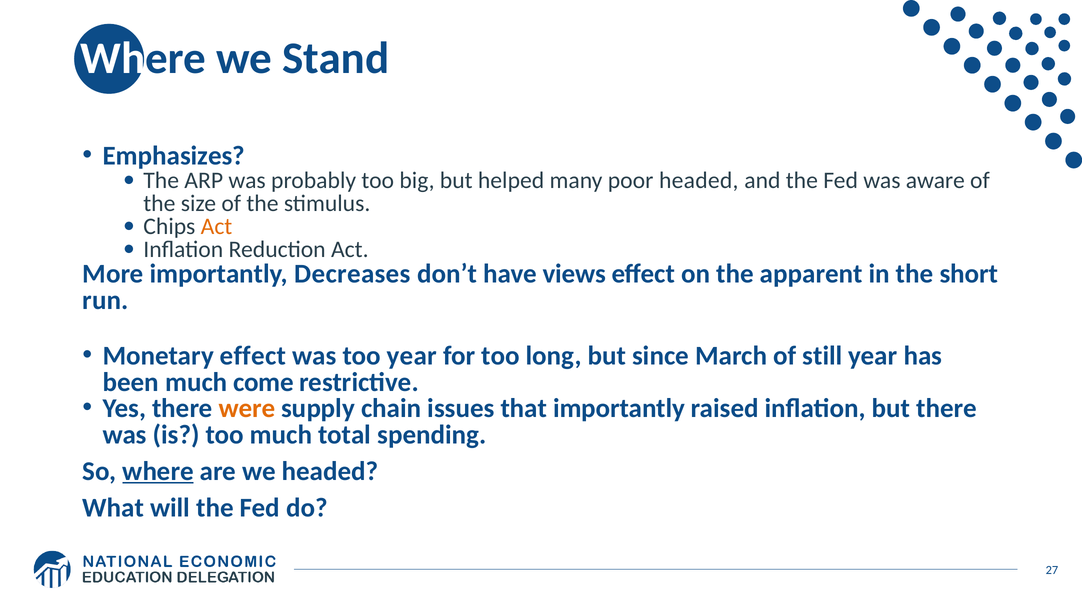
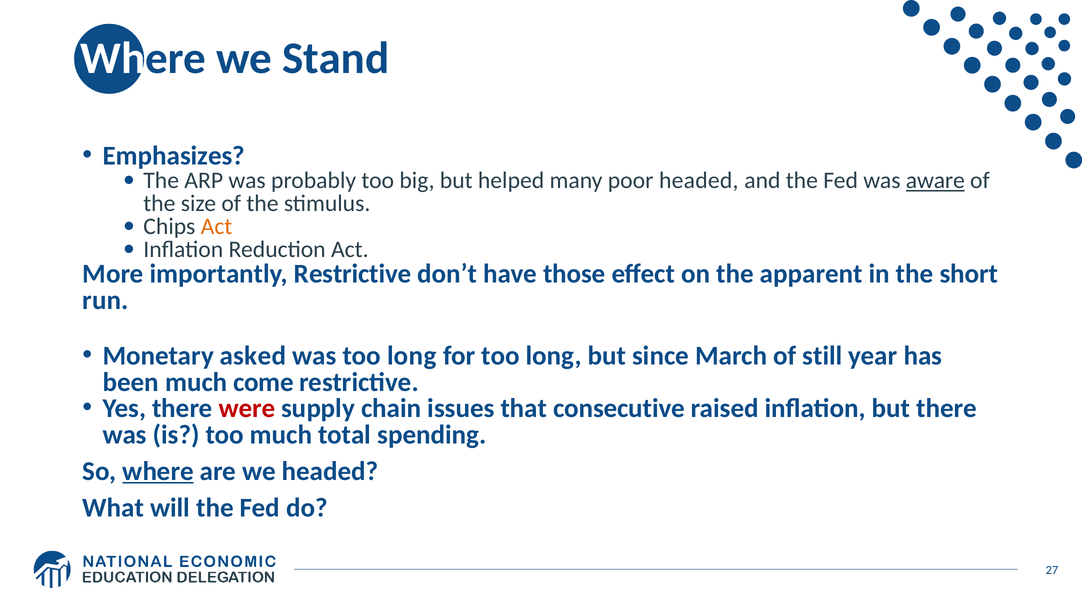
aware underline: none -> present
importantly Decreases: Decreases -> Restrictive
views: views -> those
Monetary effect: effect -> asked
was too year: year -> long
were colour: orange -> red
that importantly: importantly -> consecutive
